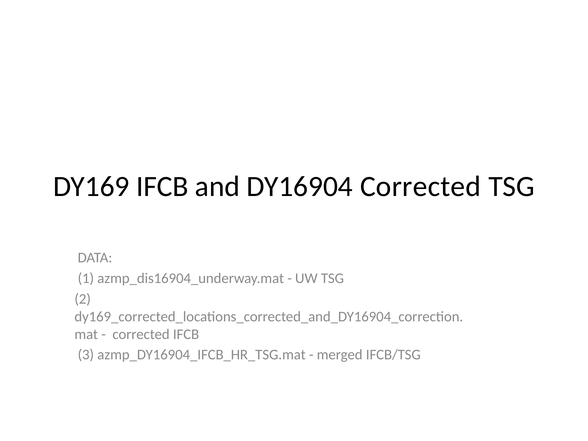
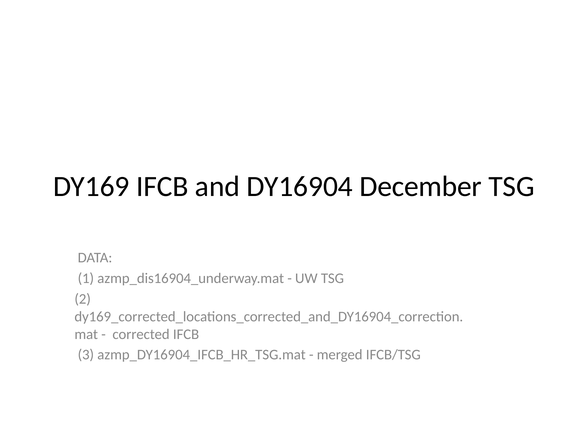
DY16904 Corrected: Corrected -> December
